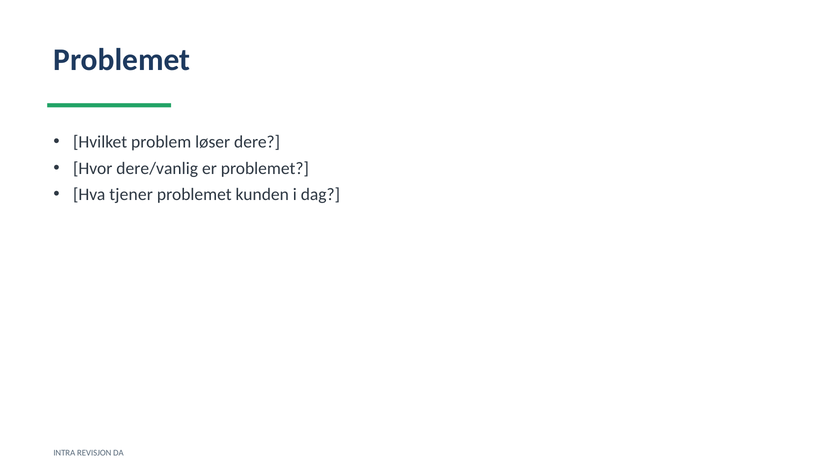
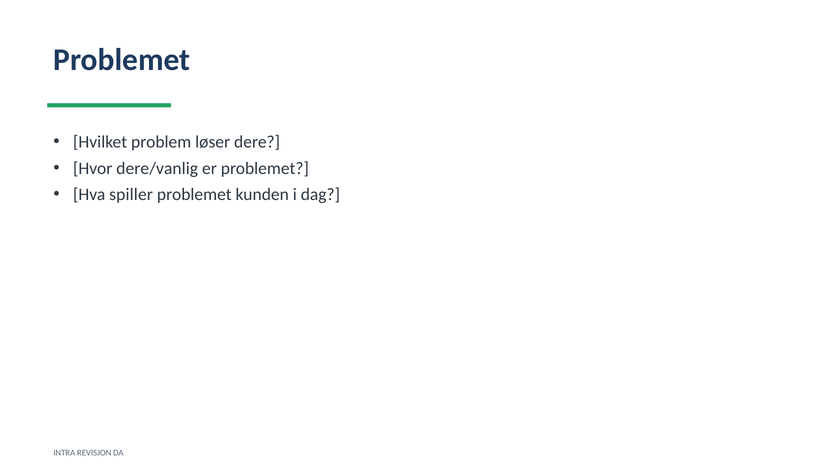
tjener: tjener -> spiller
